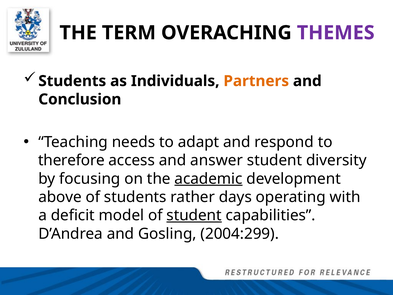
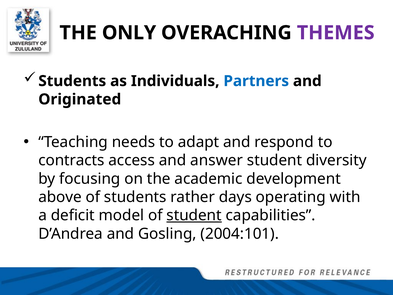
TERM: TERM -> ONLY
Partners colour: orange -> blue
Conclusion: Conclusion -> Originated
therefore: therefore -> contracts
academic underline: present -> none
2004:299: 2004:299 -> 2004:101
